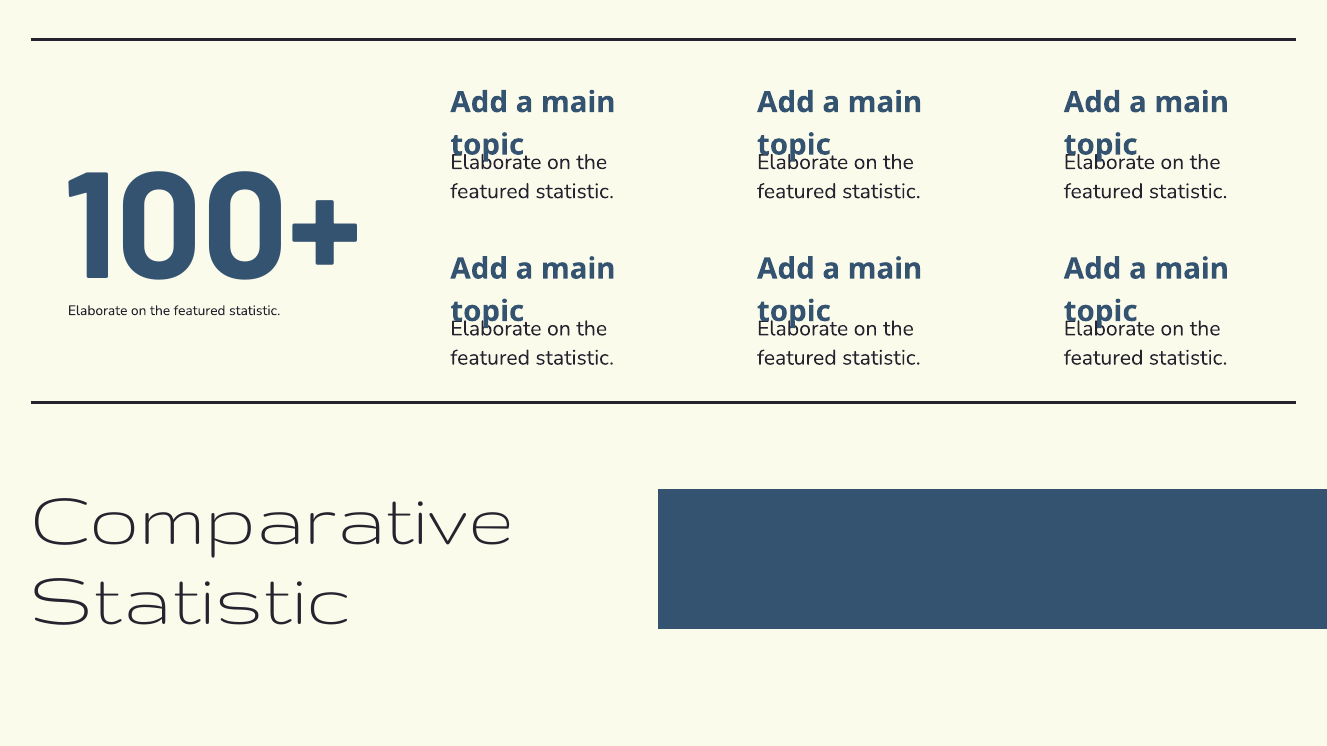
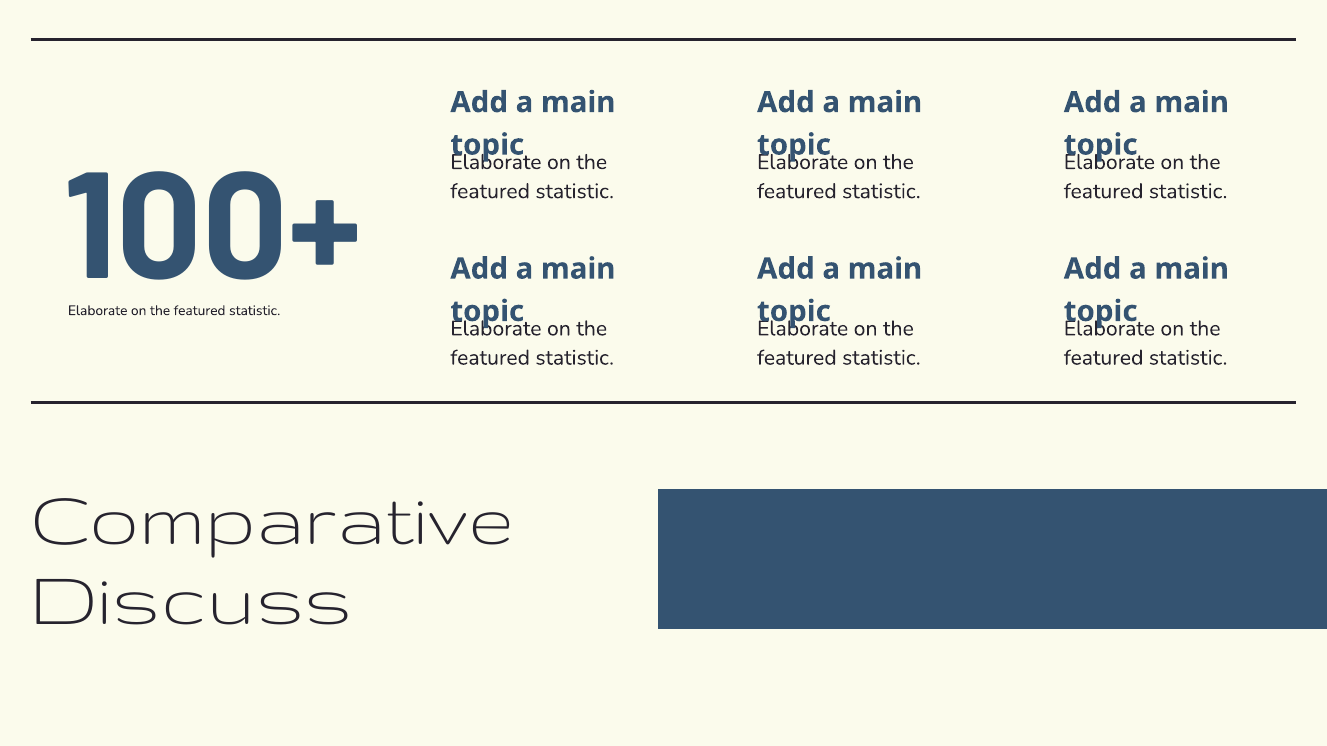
Statistic at (192, 597): Statistic -> Discuss
